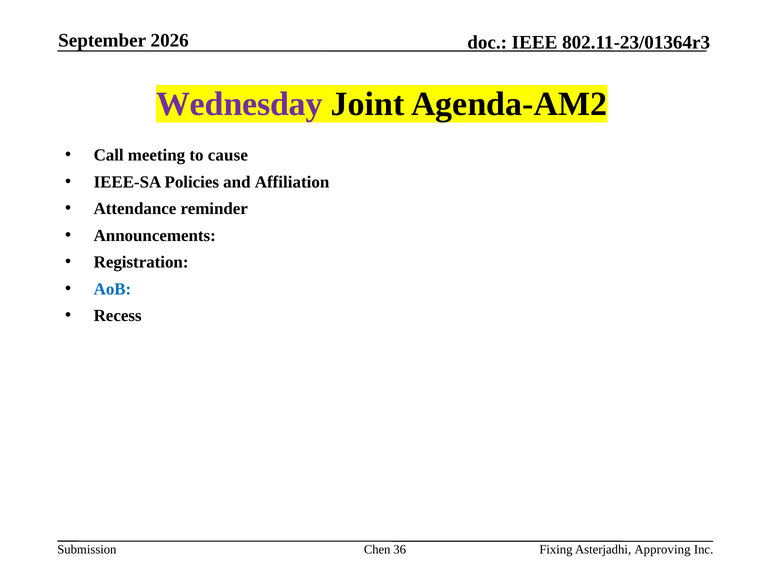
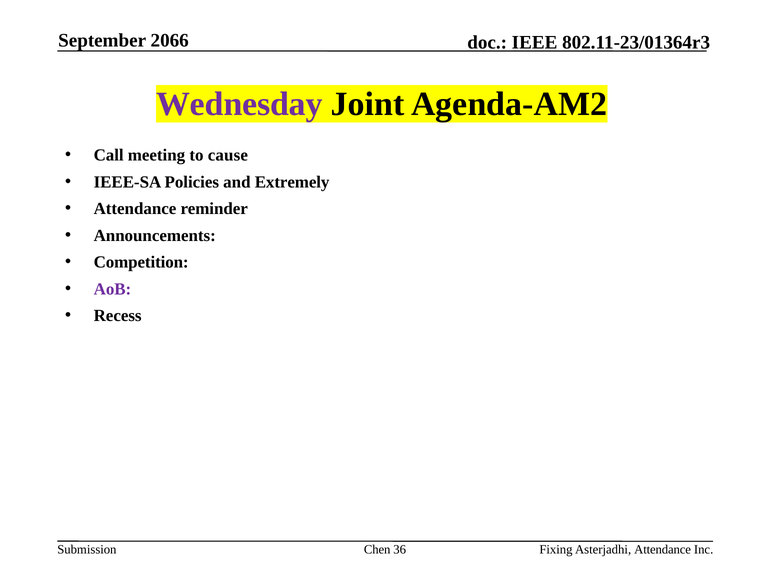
2026: 2026 -> 2066
Affiliation: Affiliation -> Extremely
Registration: Registration -> Competition
AoB colour: blue -> purple
Asterjadhi Approving: Approving -> Attendance
